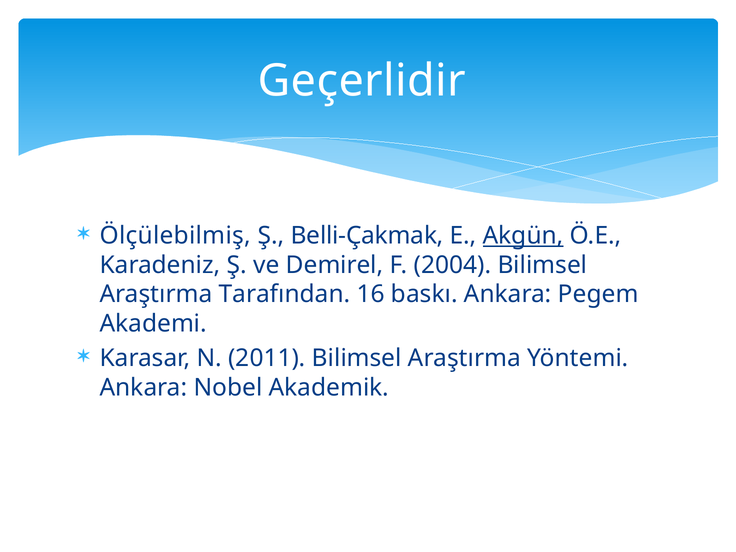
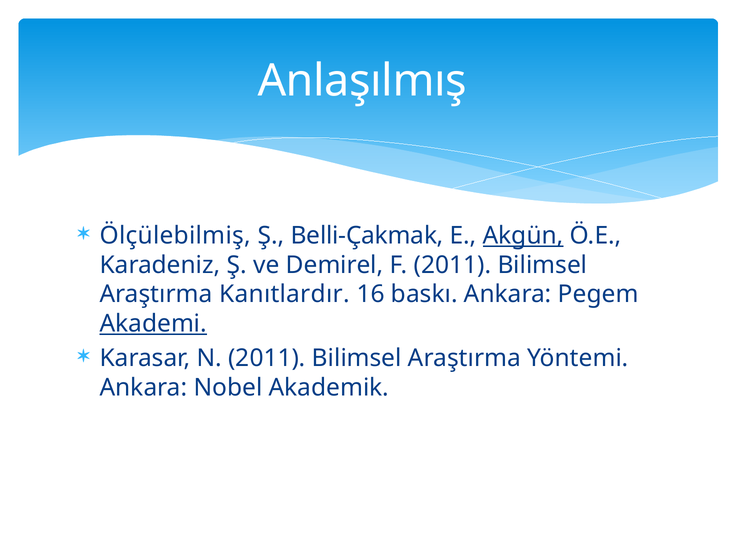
Geçerlidir: Geçerlidir -> Anlaşılmış
F 2004: 2004 -> 2011
Tarafından: Tarafından -> Kanıtlardır
Akademi underline: none -> present
